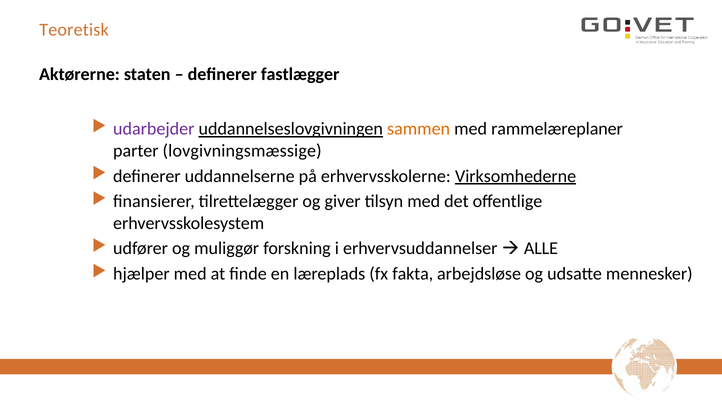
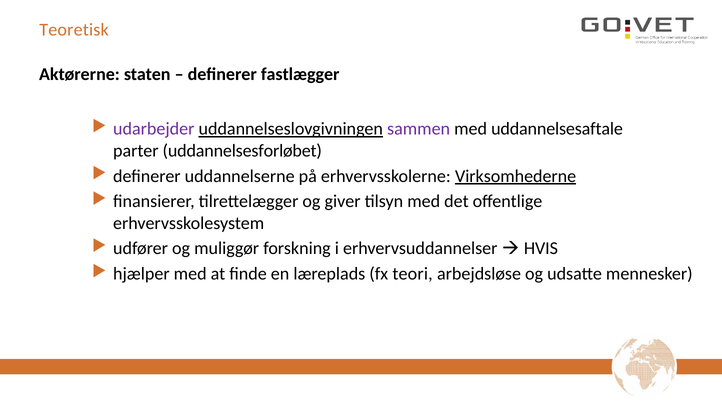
sammen colour: orange -> purple
rammelæreplaner: rammelæreplaner -> uddannelsesaftale
lovgivningsmæssige: lovgivningsmæssige -> uddannelsesforløbet
ALLE: ALLE -> HVIS
fakta: fakta -> teori
